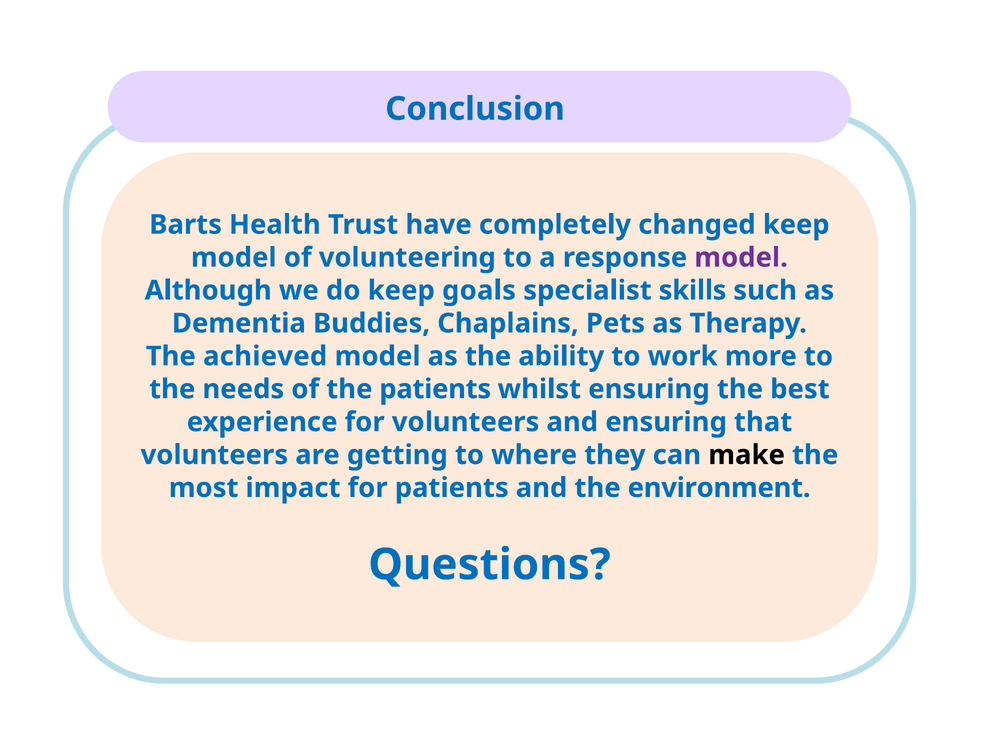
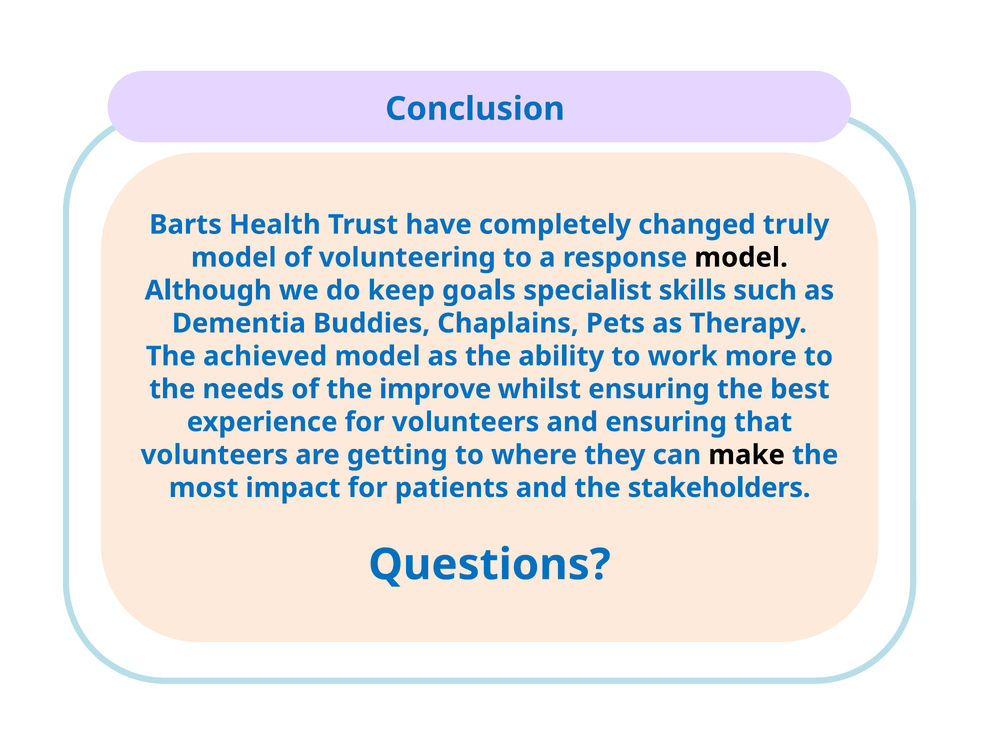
changed keep: keep -> truly
model at (741, 258) colour: purple -> black
the patients: patients -> improve
environment: environment -> stakeholders
